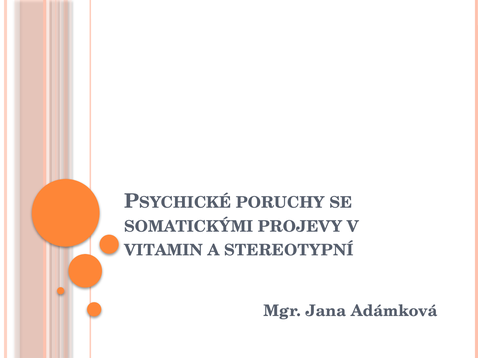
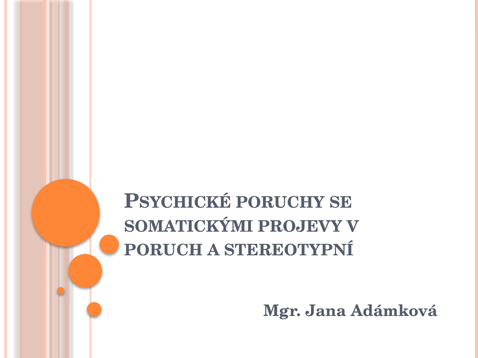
VITAMIN: VITAMIN -> PORUCH
